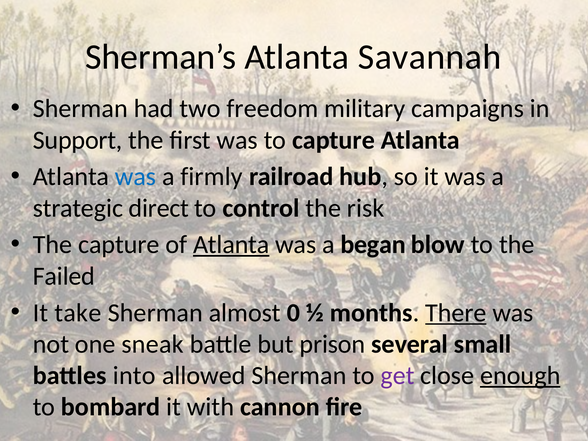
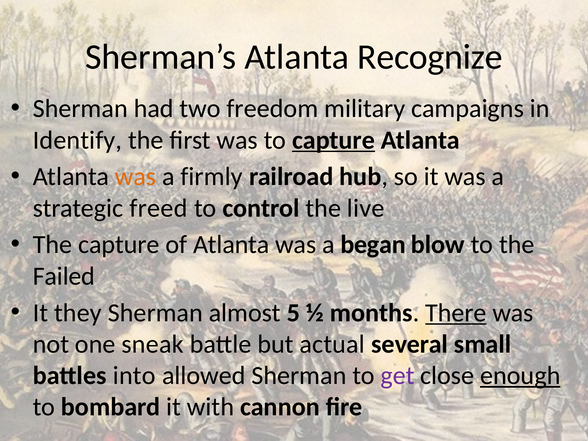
Savannah: Savannah -> Recognize
Support: Support -> Identify
capture at (333, 140) underline: none -> present
was at (136, 177) colour: blue -> orange
direct: direct -> freed
risk: risk -> live
Atlanta at (231, 245) underline: present -> none
take: take -> they
0: 0 -> 5
prison: prison -> actual
